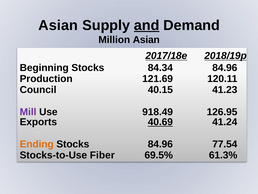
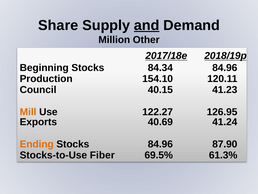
Asian at (58, 25): Asian -> Share
Million Asian: Asian -> Other
121.69: 121.69 -> 154.10
Mill colour: purple -> orange
918.49: 918.49 -> 122.27
40.69 underline: present -> none
77.54: 77.54 -> 87.90
